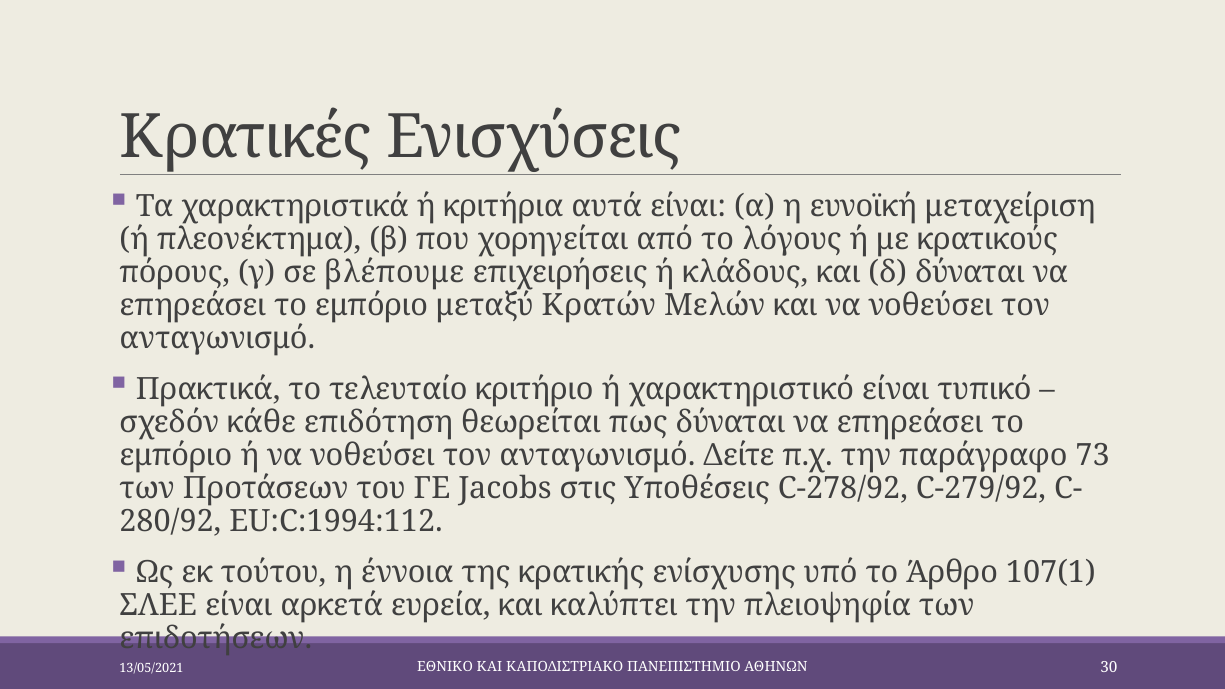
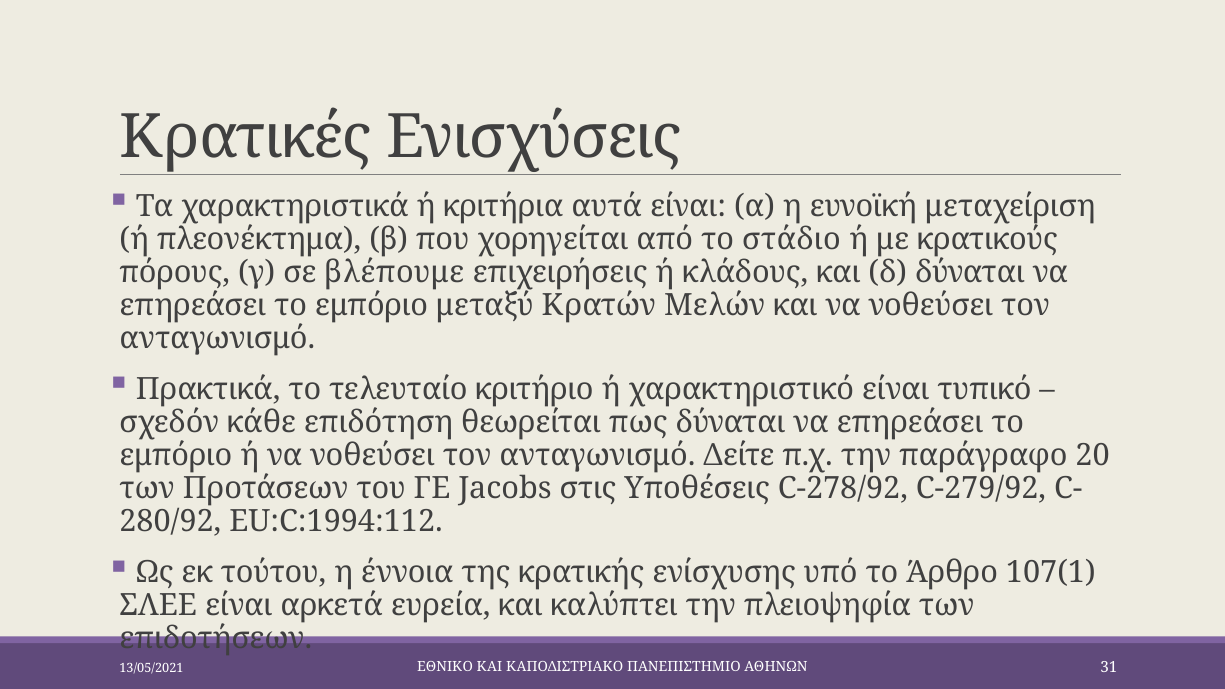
λόγους: λόγους -> στάδιο
73: 73 -> 20
30: 30 -> 31
